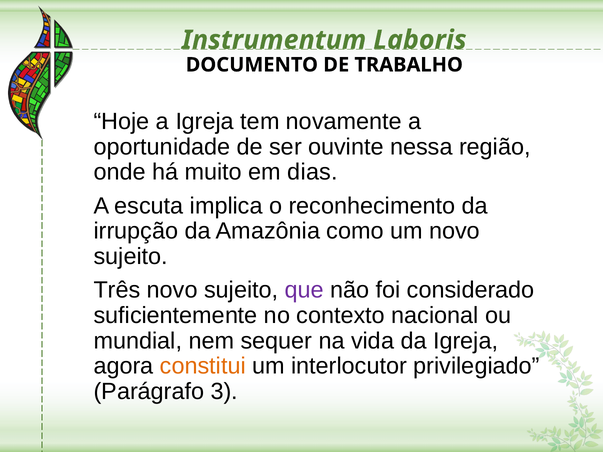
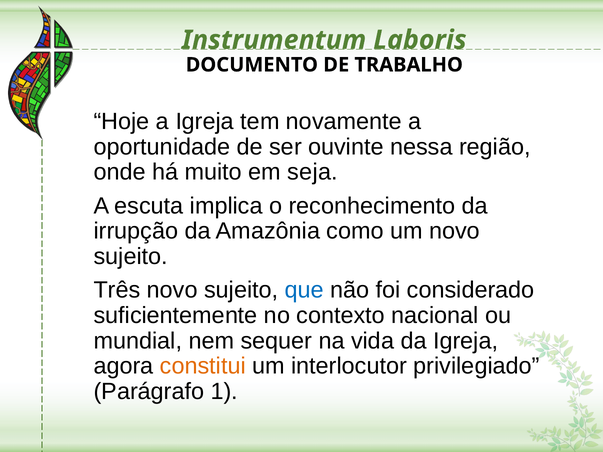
dias: dias -> seja
que colour: purple -> blue
3: 3 -> 1
